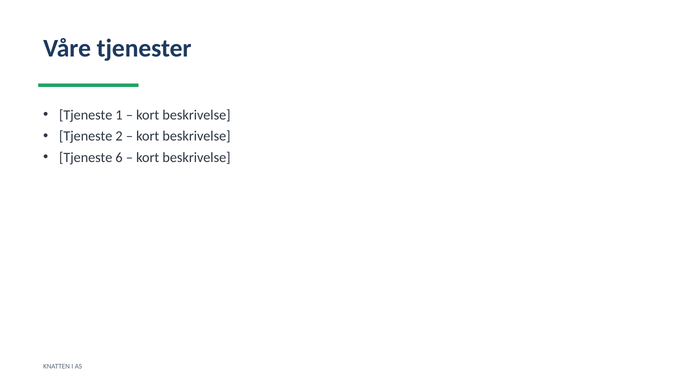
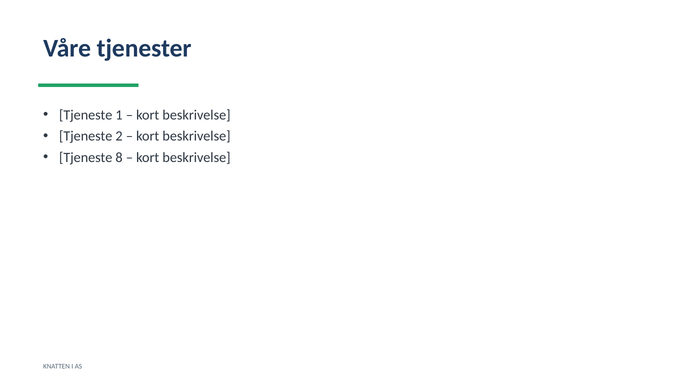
6: 6 -> 8
